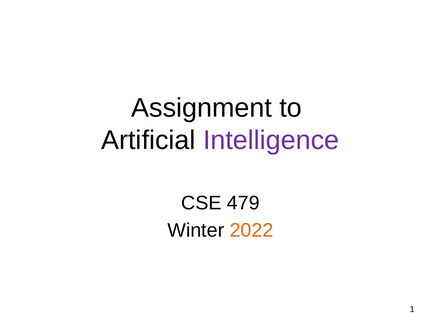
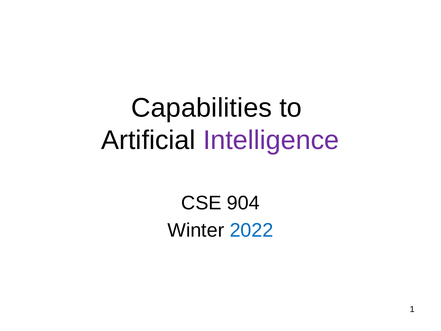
Assignment: Assignment -> Capabilities
479: 479 -> 904
2022 colour: orange -> blue
